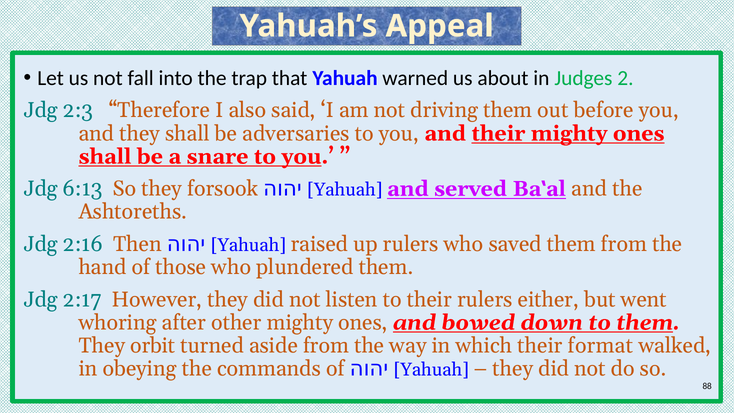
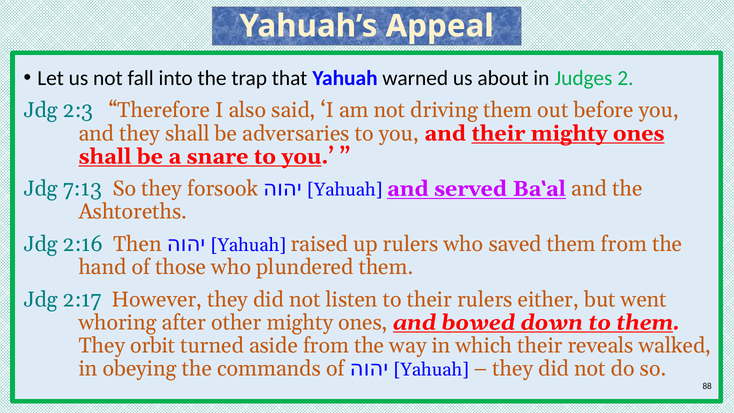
6:13: 6:13 -> 7:13
format: format -> reveals
